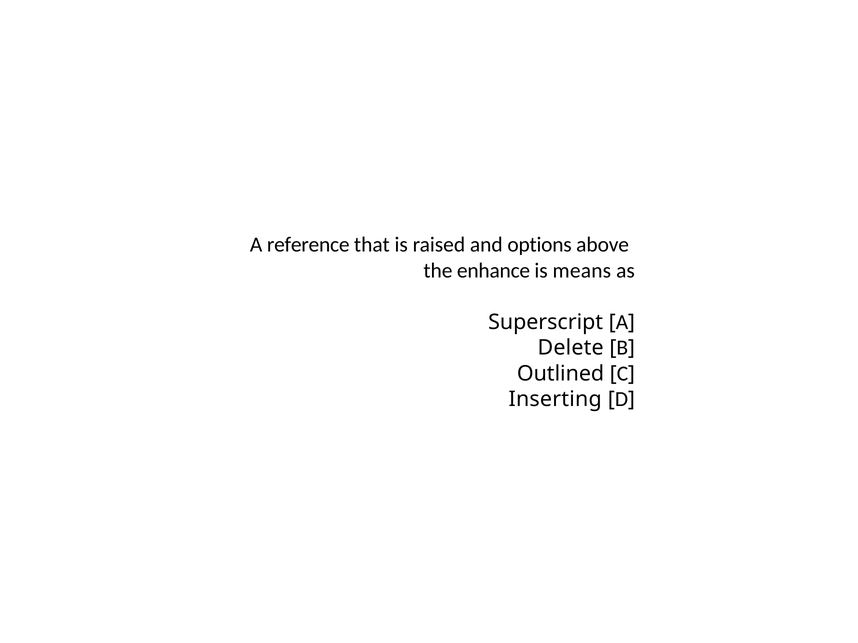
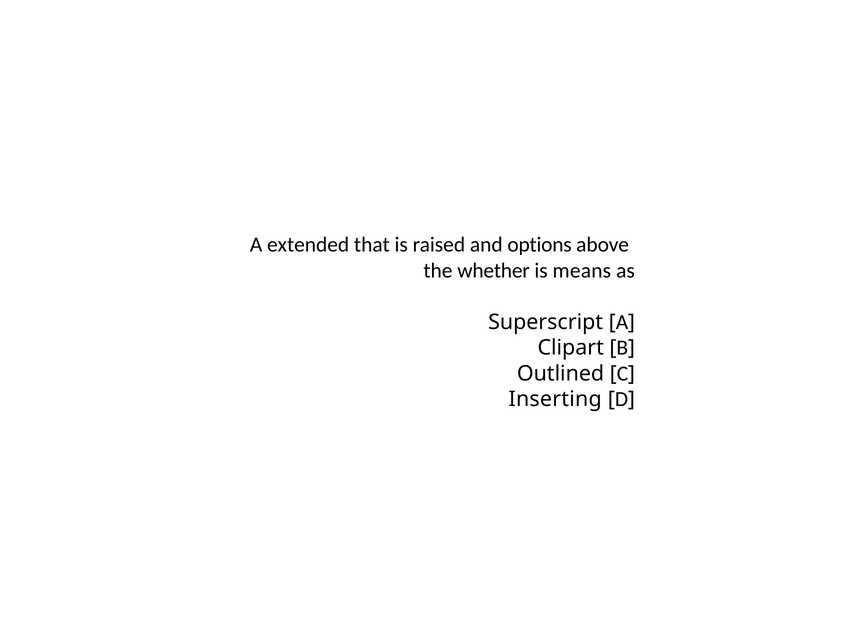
reference: reference -> extended
enhance: enhance -> whether
Delete: Delete -> Clipart
